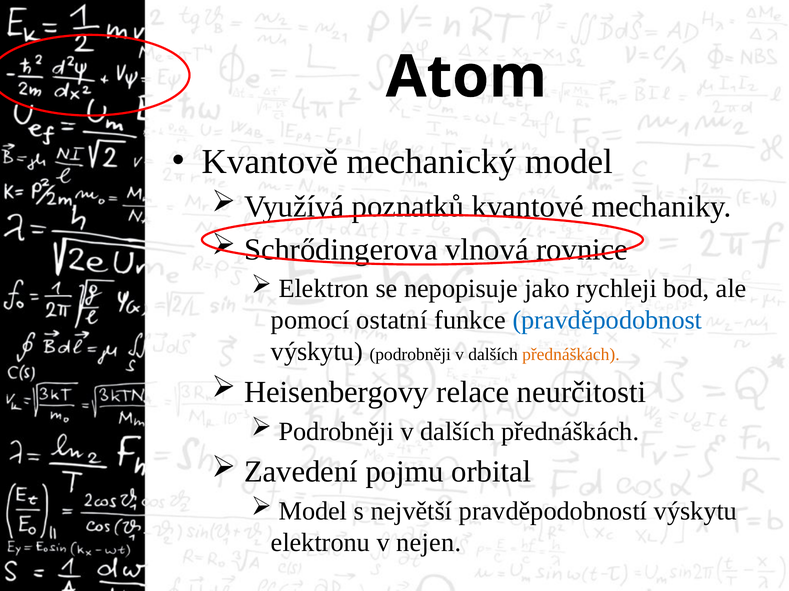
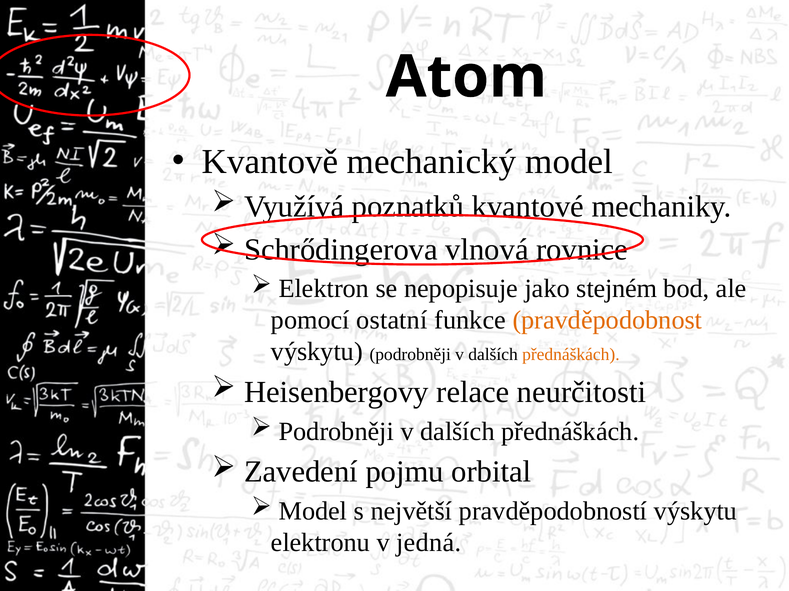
rychleji: rychleji -> stejném
pravděpodobnost colour: blue -> orange
nejen: nejen -> jedná
